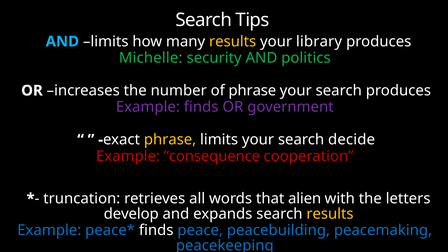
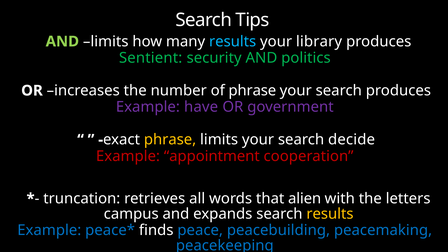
AND at (62, 41) colour: light blue -> light green
results at (233, 41) colour: yellow -> light blue
Michelle: Michelle -> Sentient
Example finds: finds -> have
consequence: consequence -> appointment
develop: develop -> campus
